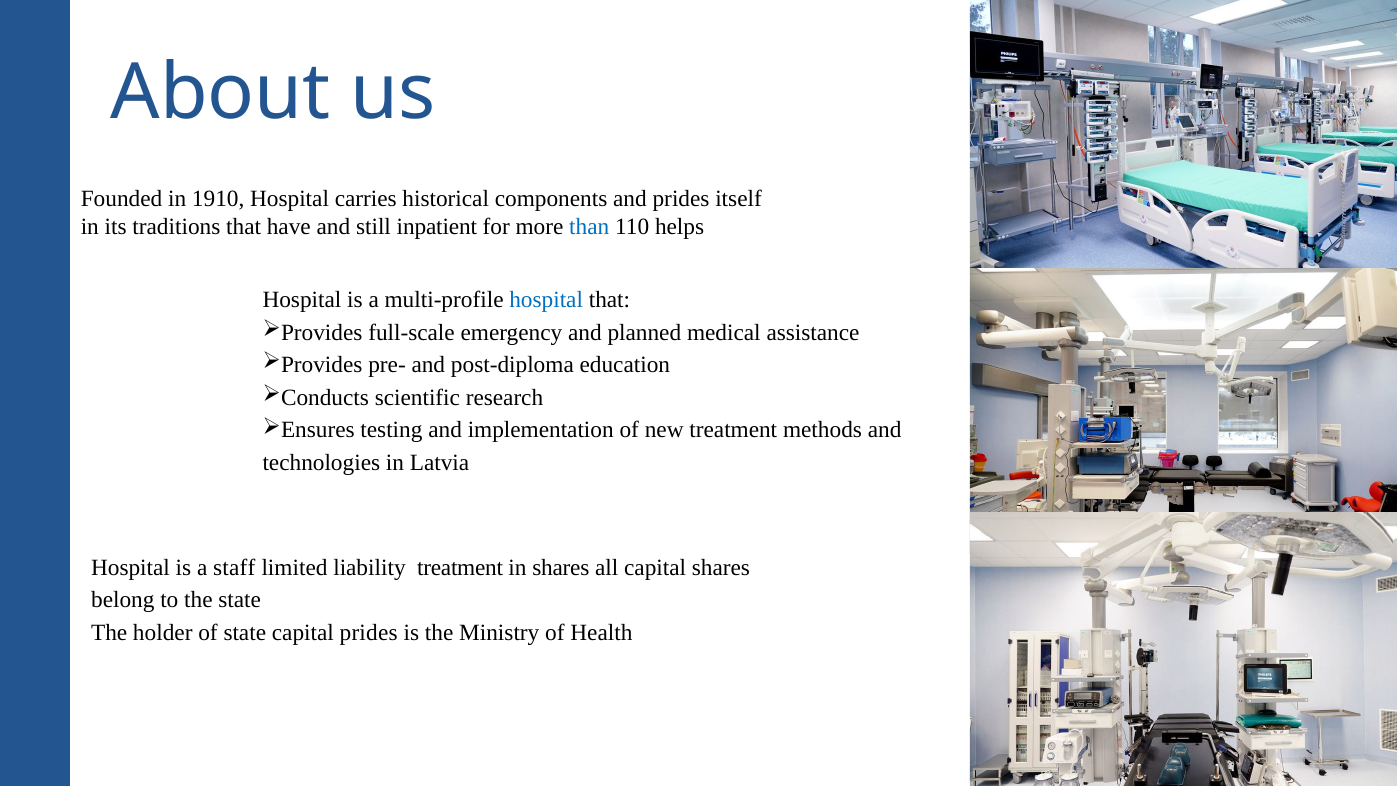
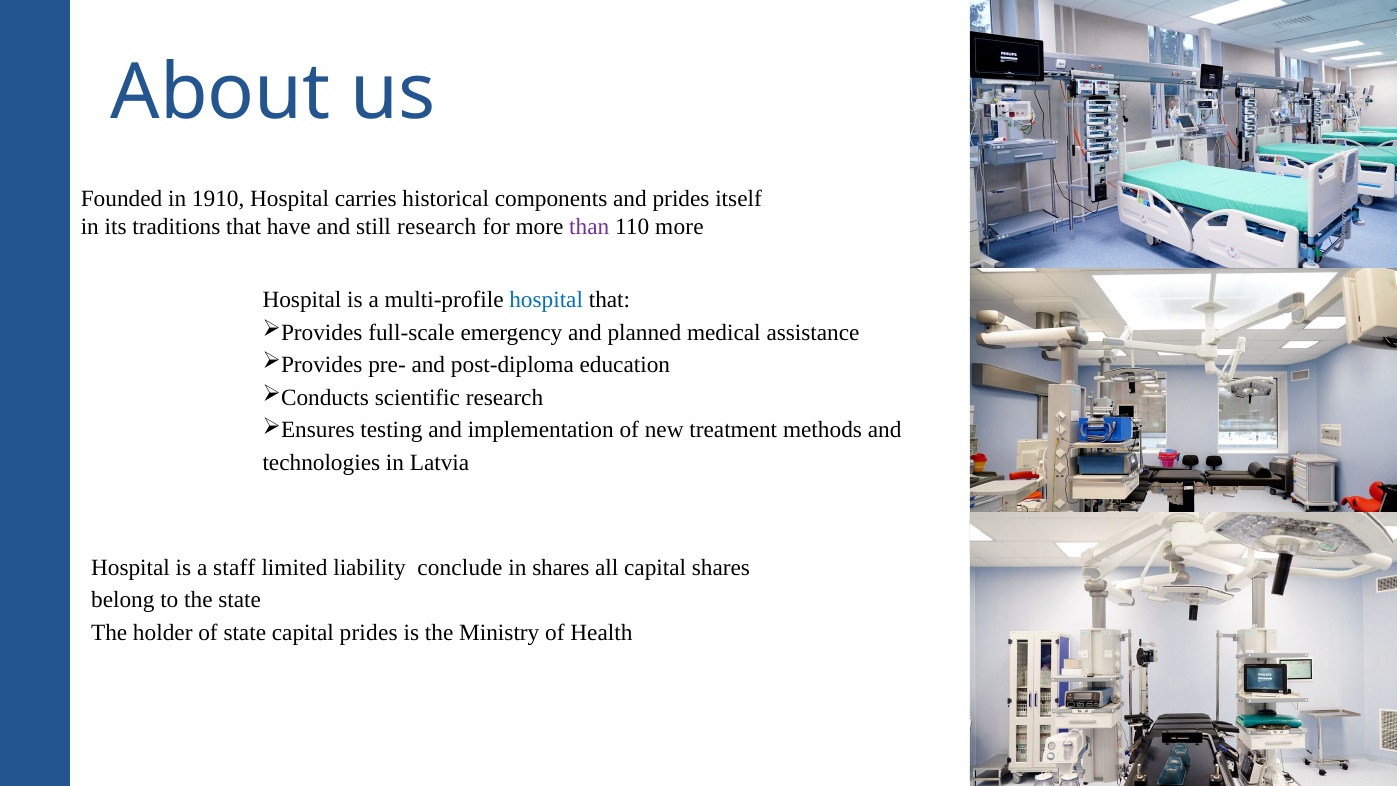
still inpatient: inpatient -> research
than colour: blue -> purple
110 helps: helps -> more
liability treatment: treatment -> conclude
